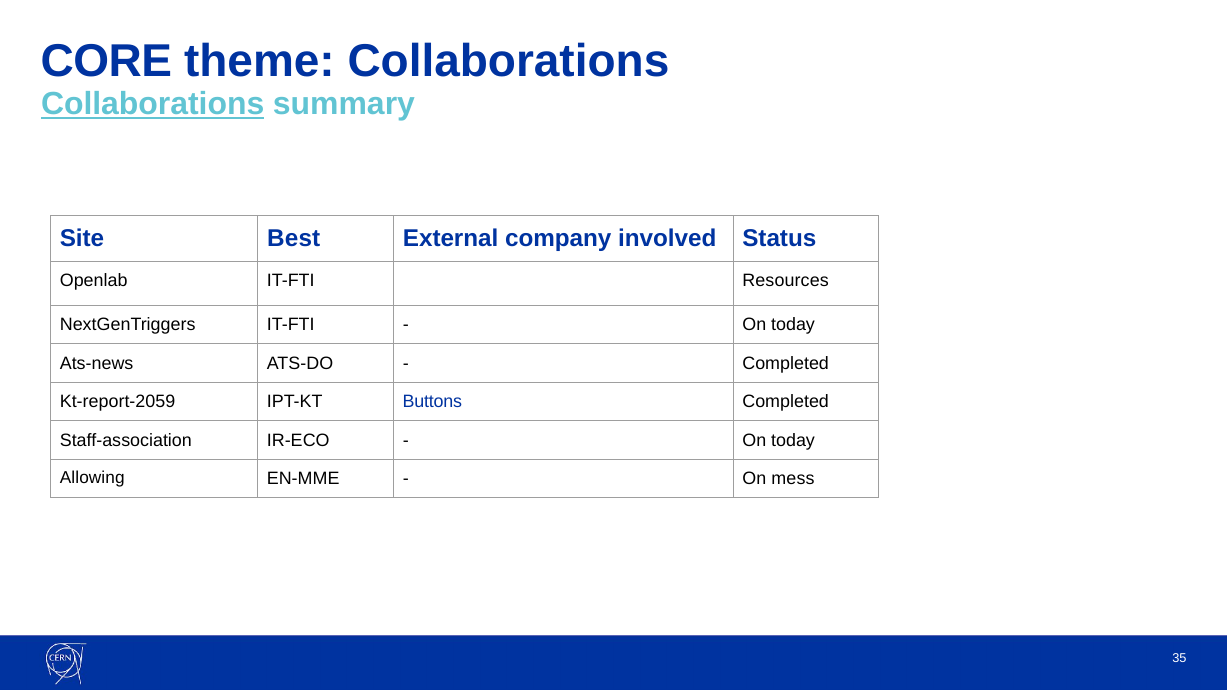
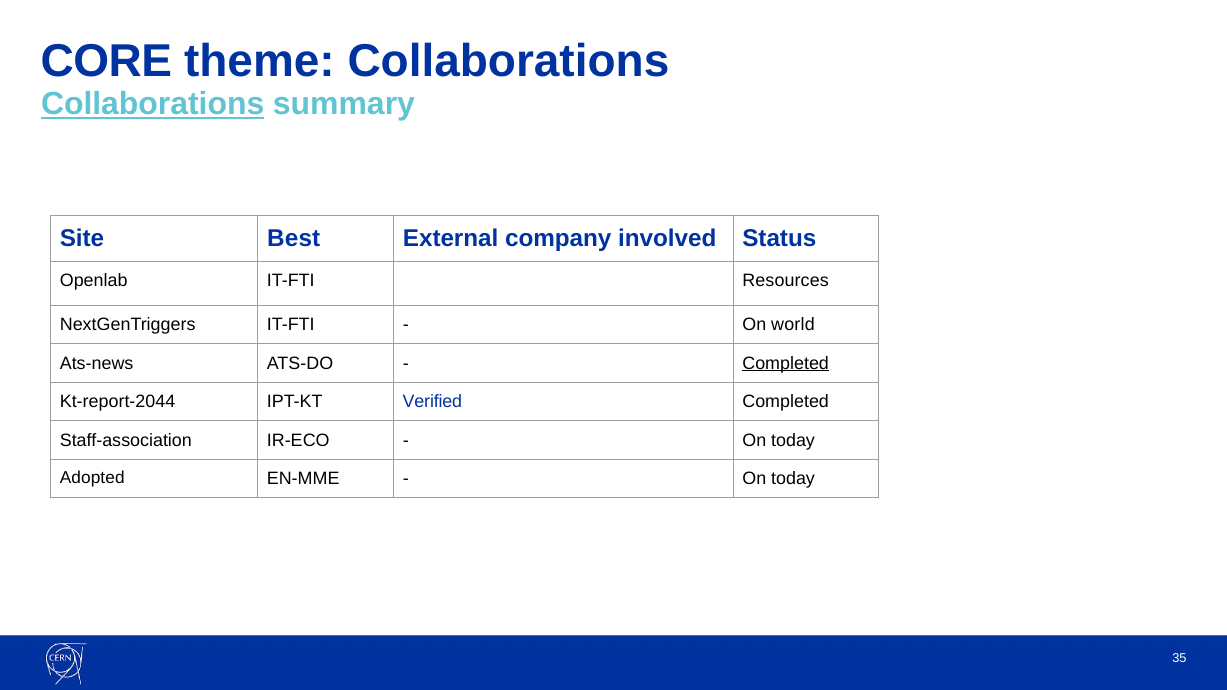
today at (793, 325): today -> world
Completed at (786, 363) underline: none -> present
Kt-report-2059: Kt-report-2059 -> Kt-report-2044
Buttons: Buttons -> Verified
Allowing: Allowing -> Adopted
mess at (793, 479): mess -> today
